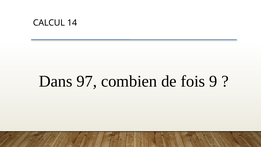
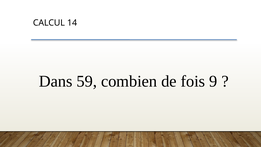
97: 97 -> 59
